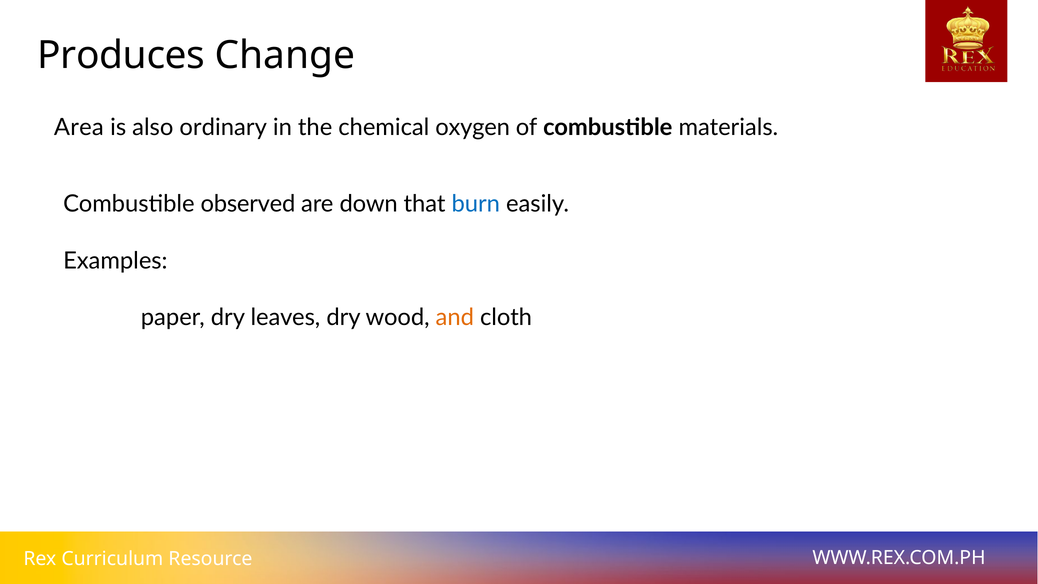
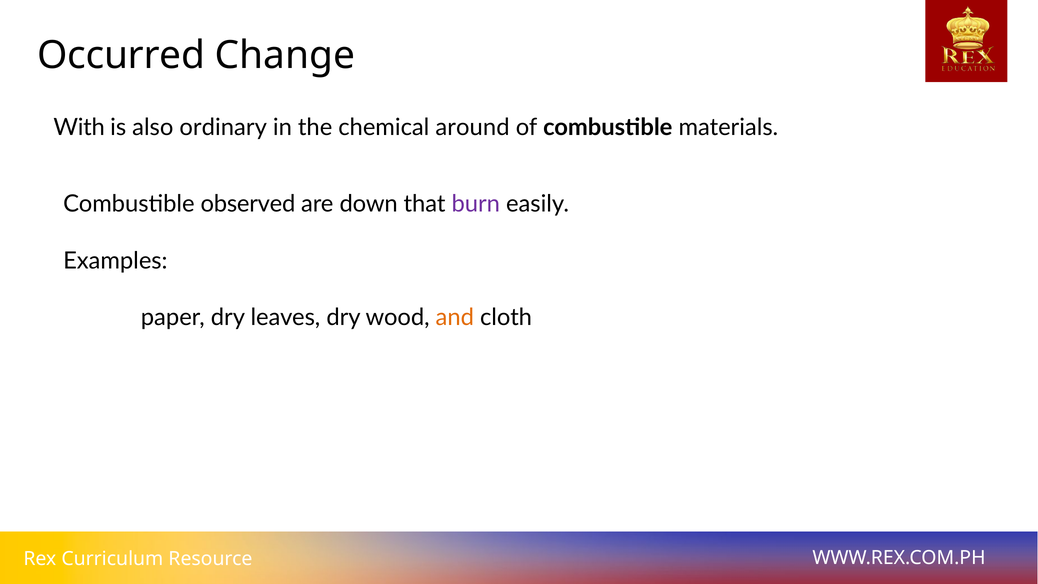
Produces: Produces -> Occurred
Area: Area -> With
oxygen: oxygen -> around
burn colour: blue -> purple
